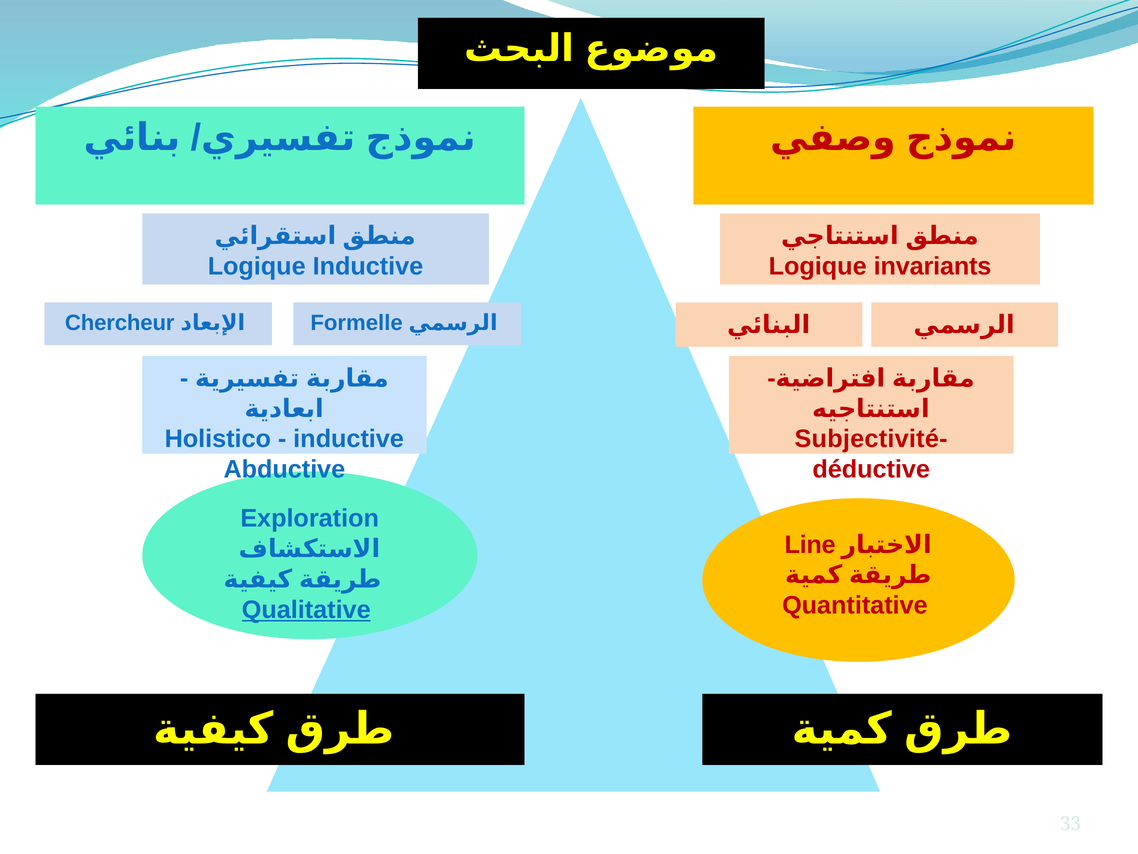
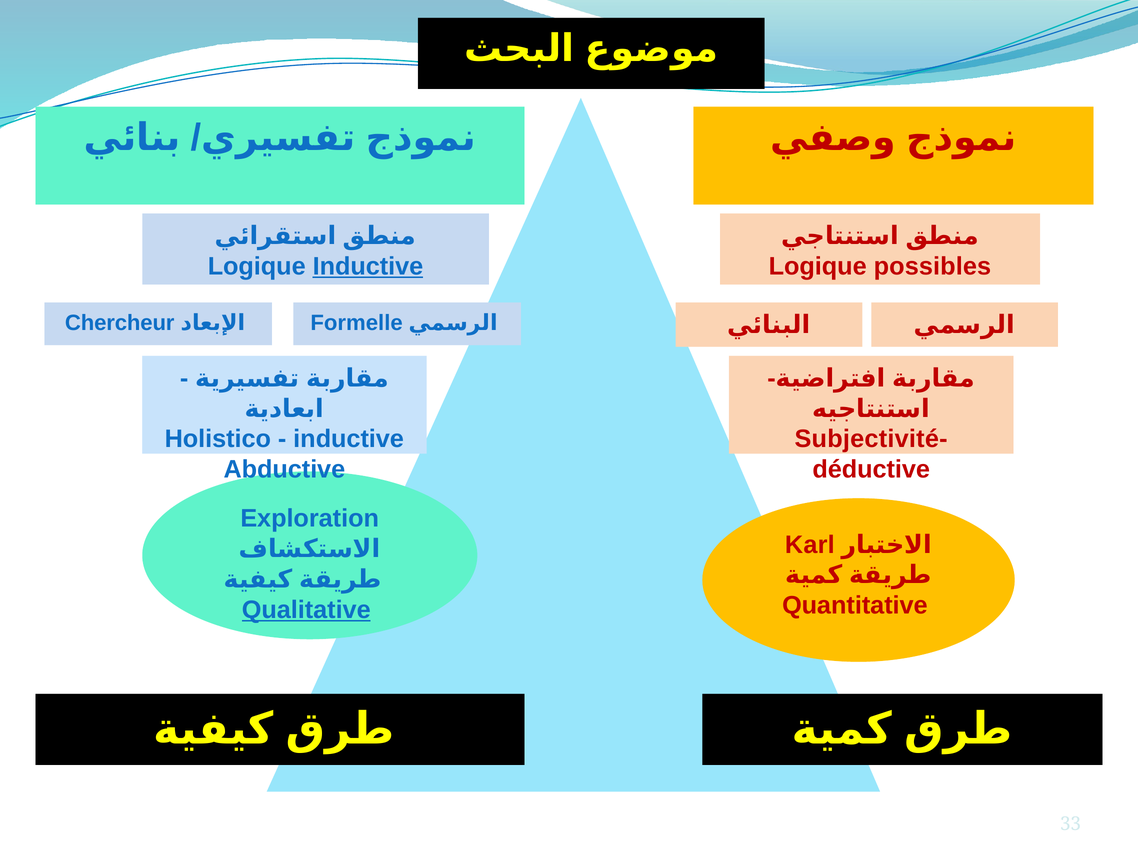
Inductive at (368, 266) underline: none -> present
invariants: invariants -> possibles
Line: Line -> Karl
